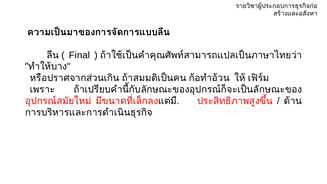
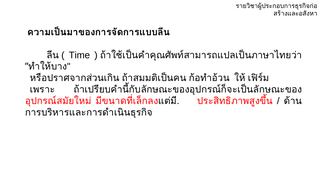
Final: Final -> Time
